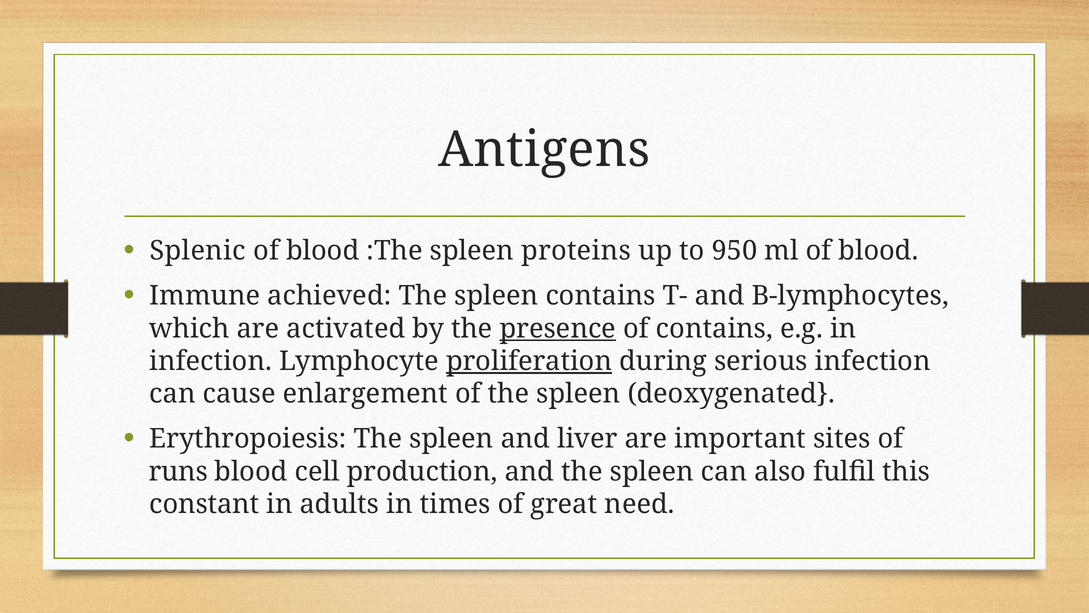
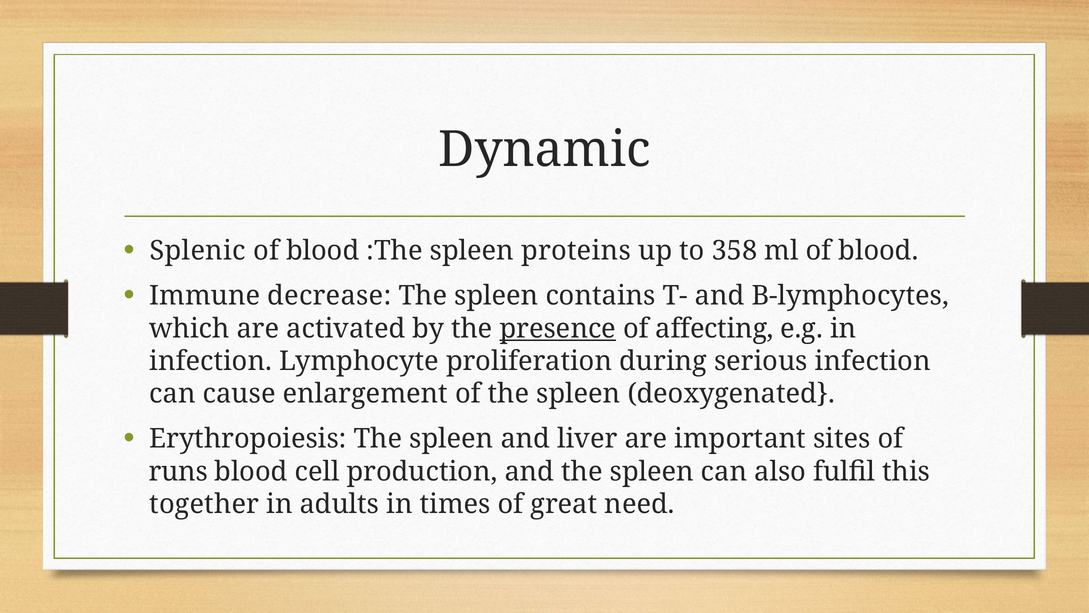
Antigens: Antigens -> Dynamic
950: 950 -> 358
achieved: achieved -> decrease
of contains: contains -> affecting
proliferation underline: present -> none
constant: constant -> together
